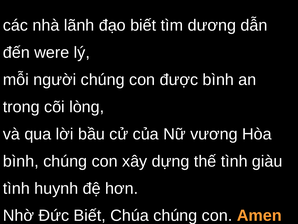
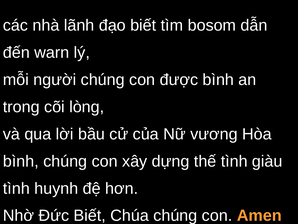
dương: dương -> bosom
were: were -> warn
